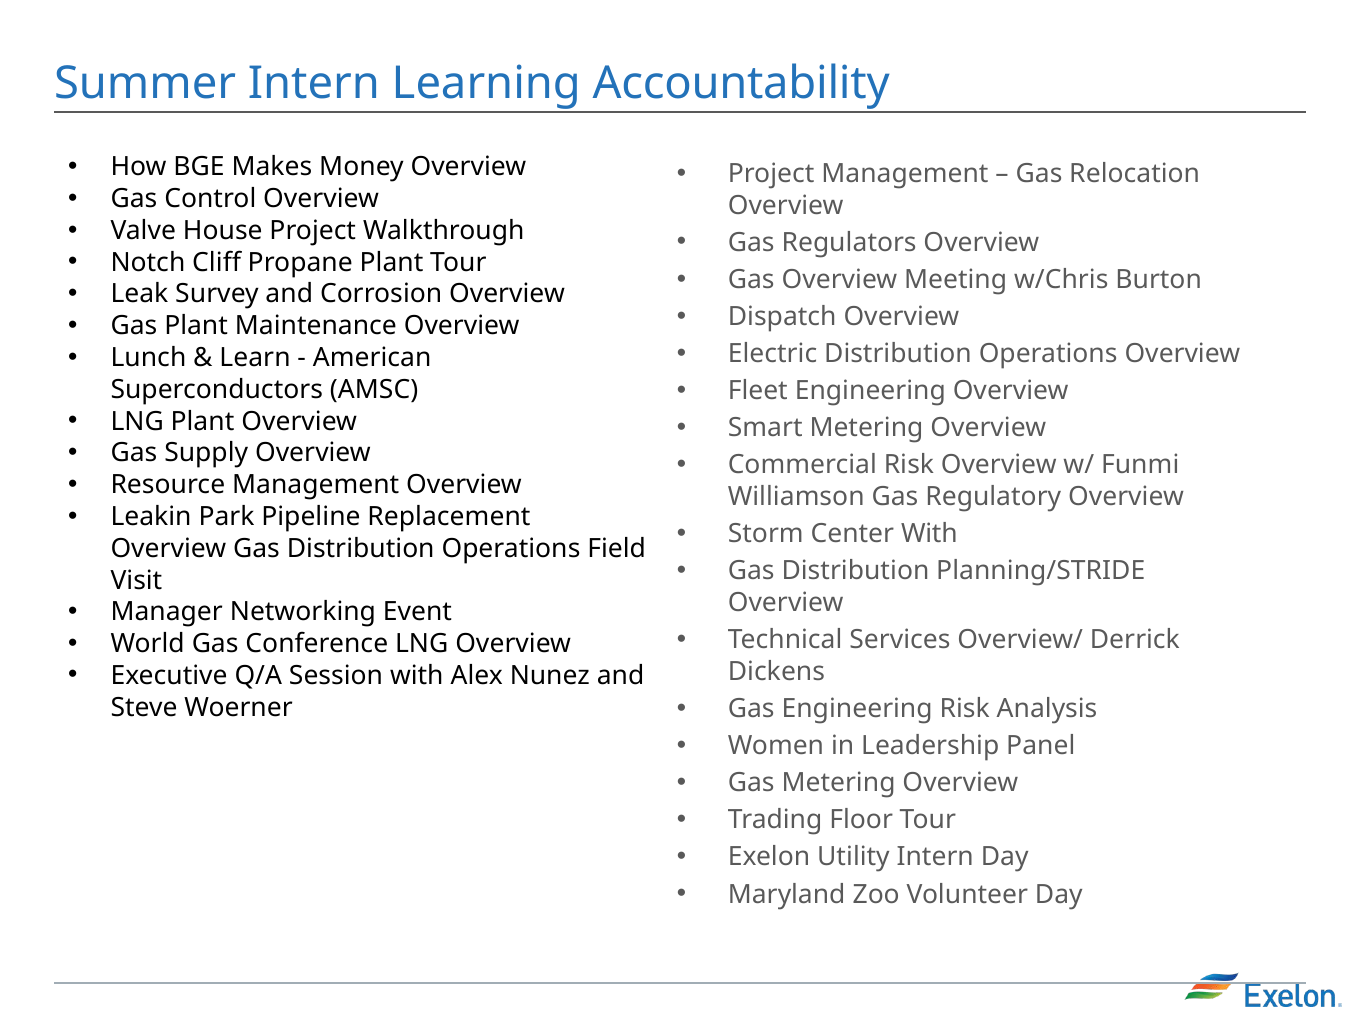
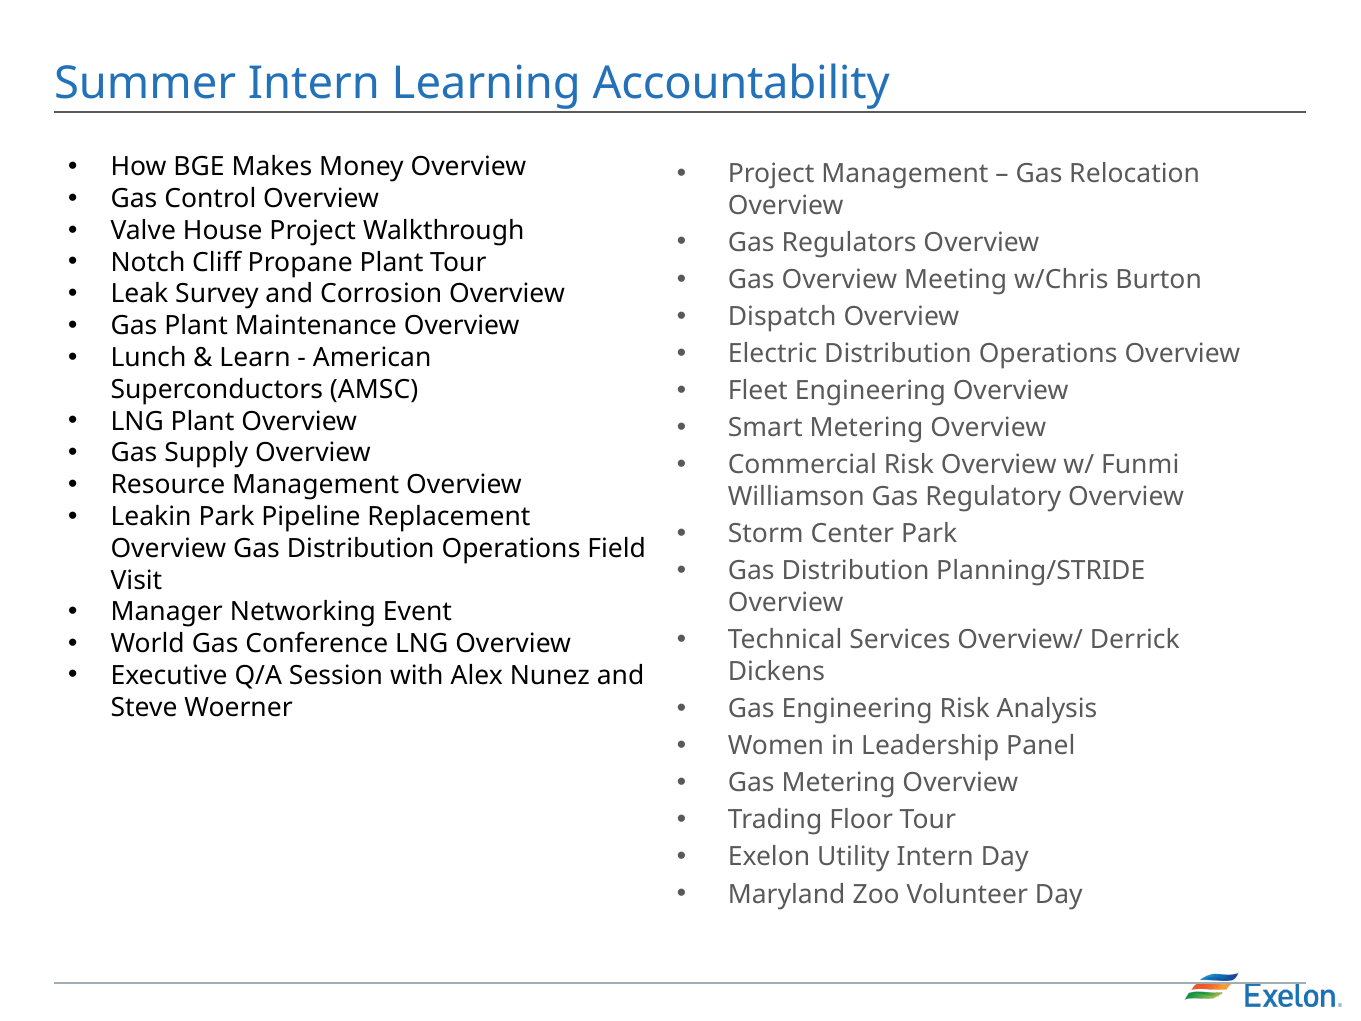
Center With: With -> Park
